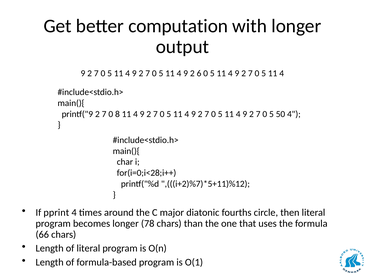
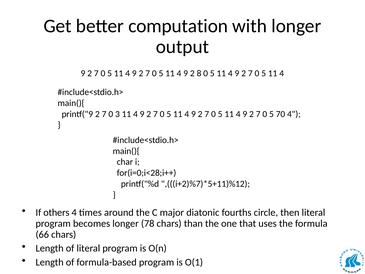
6: 6 -> 8
8: 8 -> 3
50: 50 -> 70
pprint: pprint -> others
